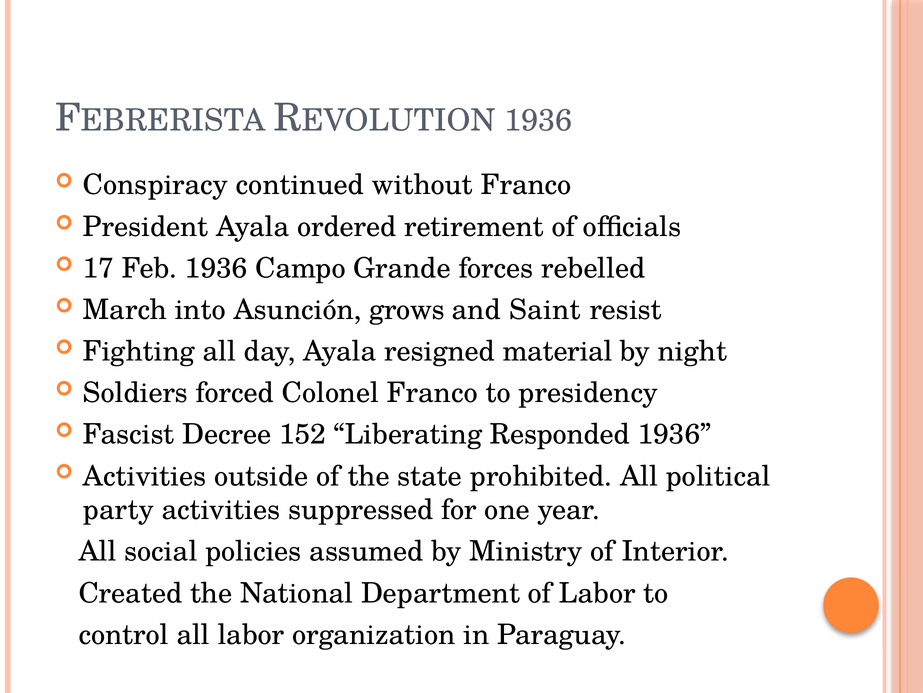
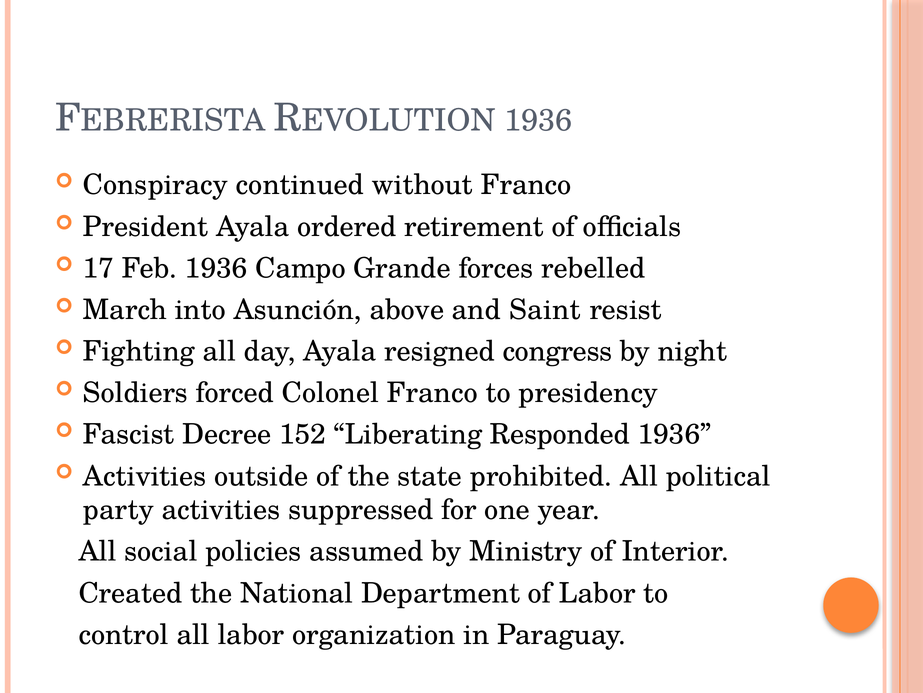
grows: grows -> above
material: material -> congress
